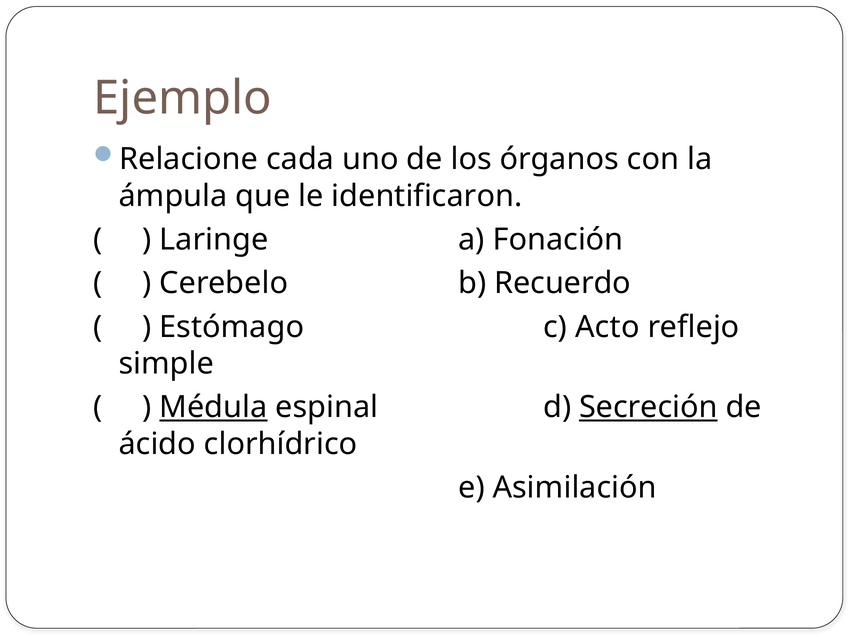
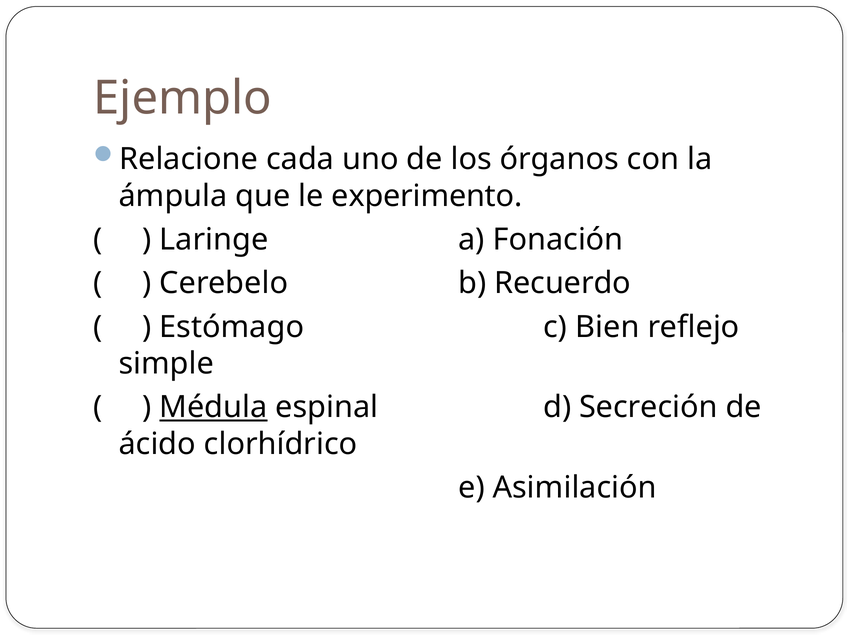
identificaron: identificaron -> experimento
Acto: Acto -> Bien
Secreción underline: present -> none
